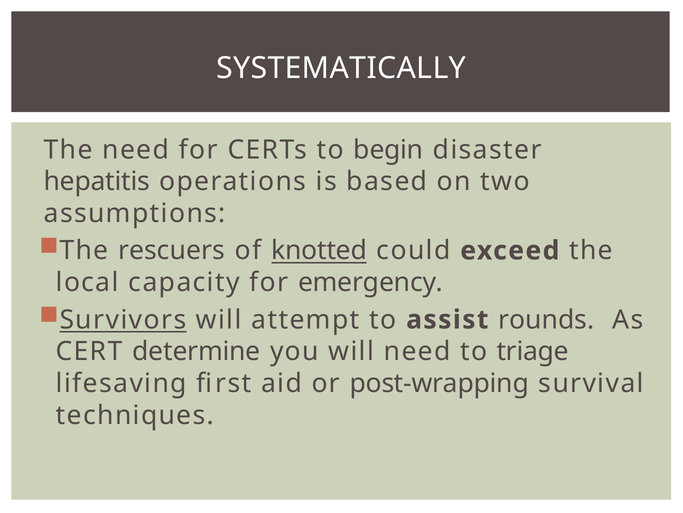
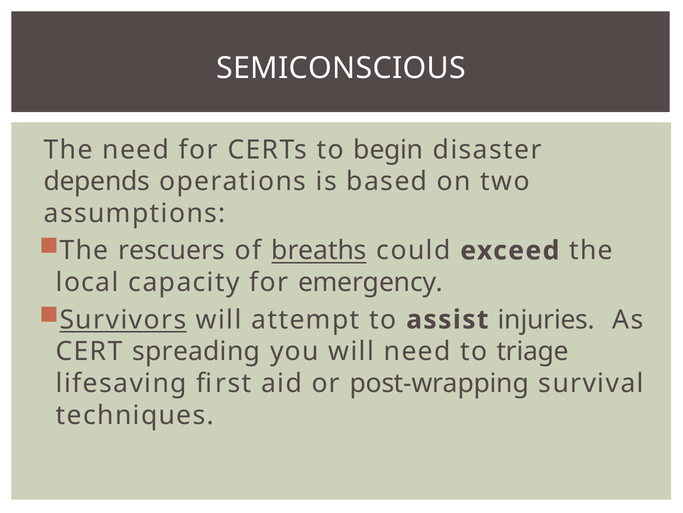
SYSTEMATICALLY: SYSTEMATICALLY -> SEMICONSCIOUS
hepatitis: hepatitis -> depends
knotted: knotted -> breaths
rounds: rounds -> injuries
determine: determine -> spreading
